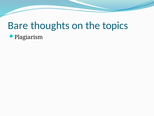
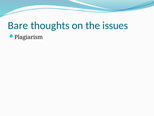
topics: topics -> issues
